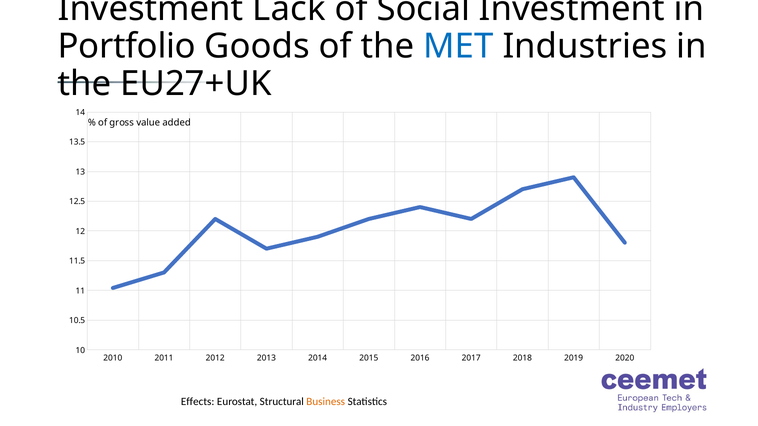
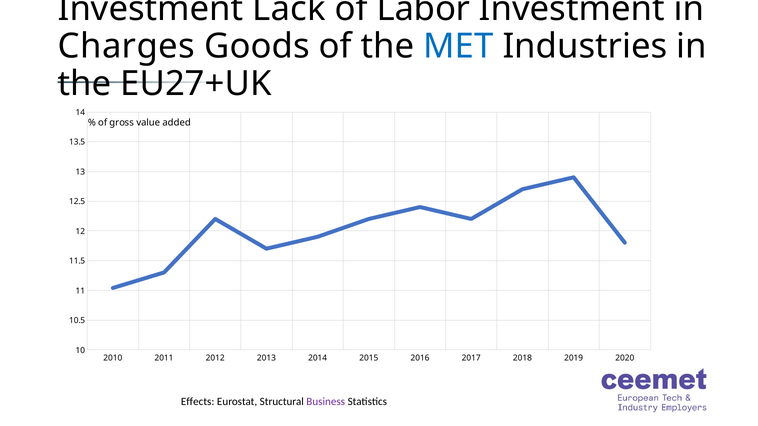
Social: Social -> Labor
Portfolio: Portfolio -> Charges
Business colour: orange -> purple
